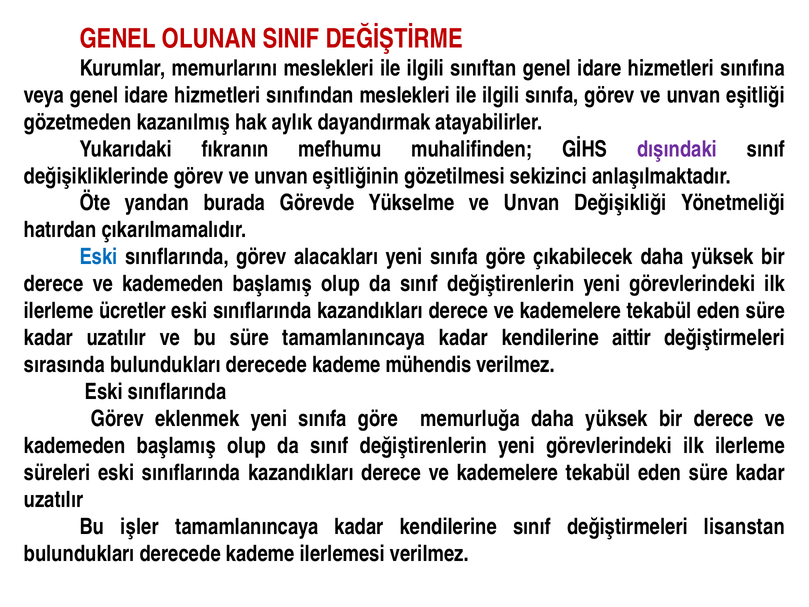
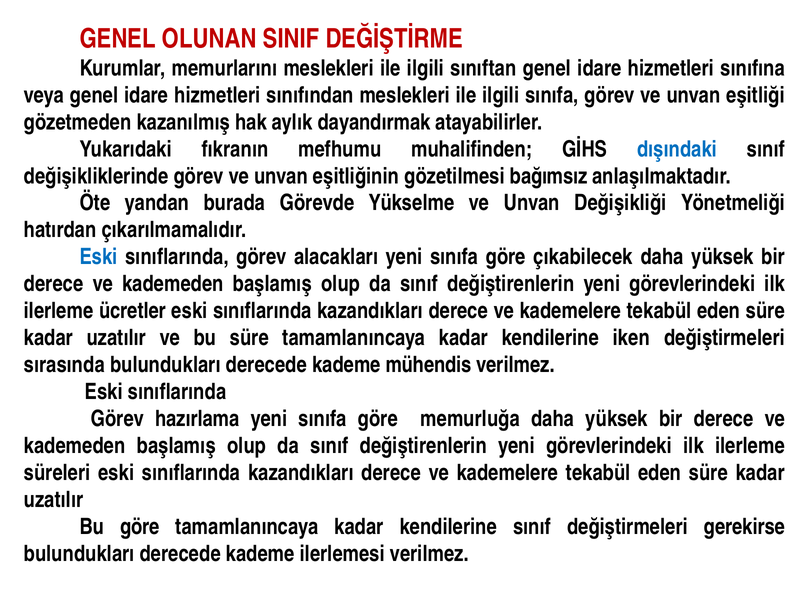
dışındaki colour: purple -> blue
sekizinci: sekizinci -> bağımsız
aittir: aittir -> iken
eklenmek: eklenmek -> hazırlama
Bu işler: işler -> göre
lisanstan: lisanstan -> gerekirse
